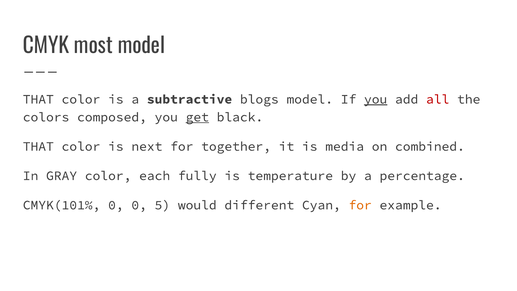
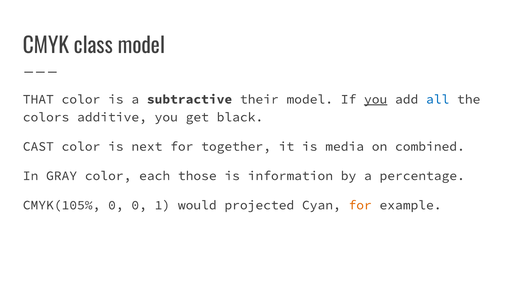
most: most -> class
blogs: blogs -> their
all colour: red -> blue
composed: composed -> additive
get underline: present -> none
THAT at (38, 146): THAT -> CAST
fully: fully -> those
temperature: temperature -> information
CMYK(101%: CMYK(101% -> CMYK(105%
5: 5 -> 1
different: different -> projected
